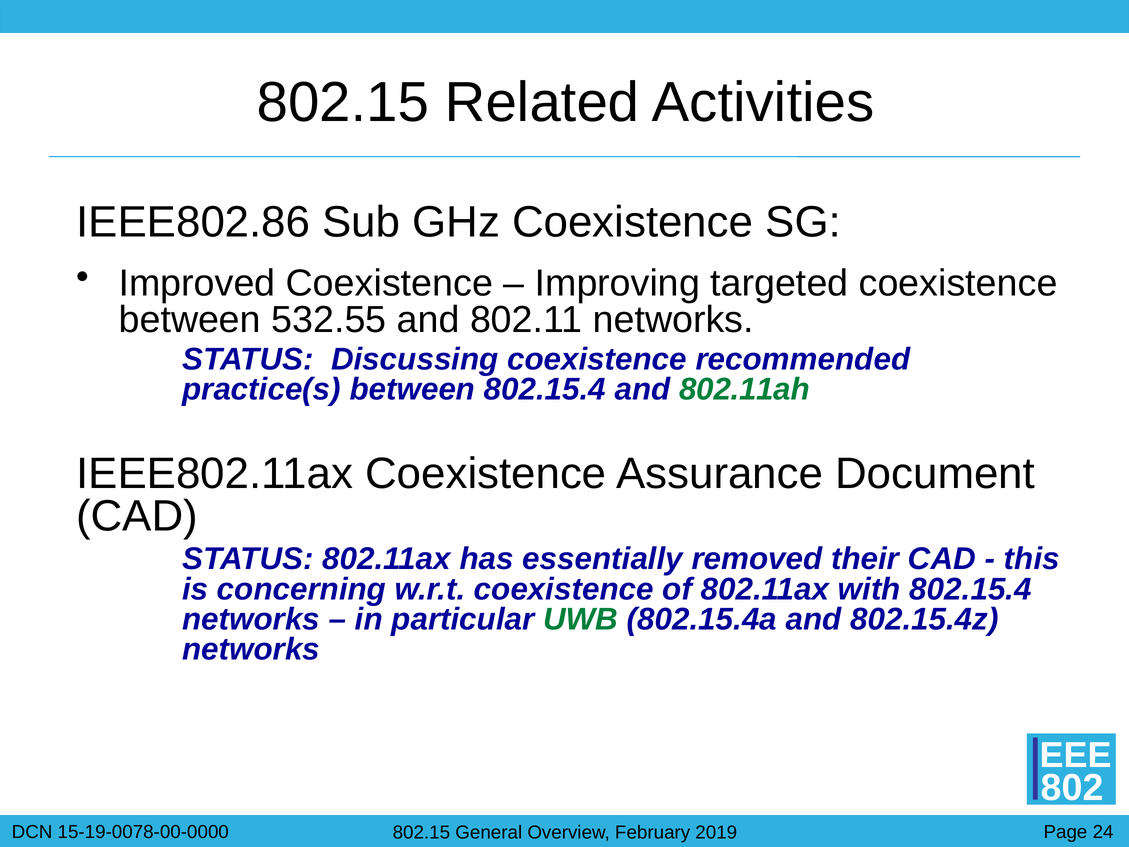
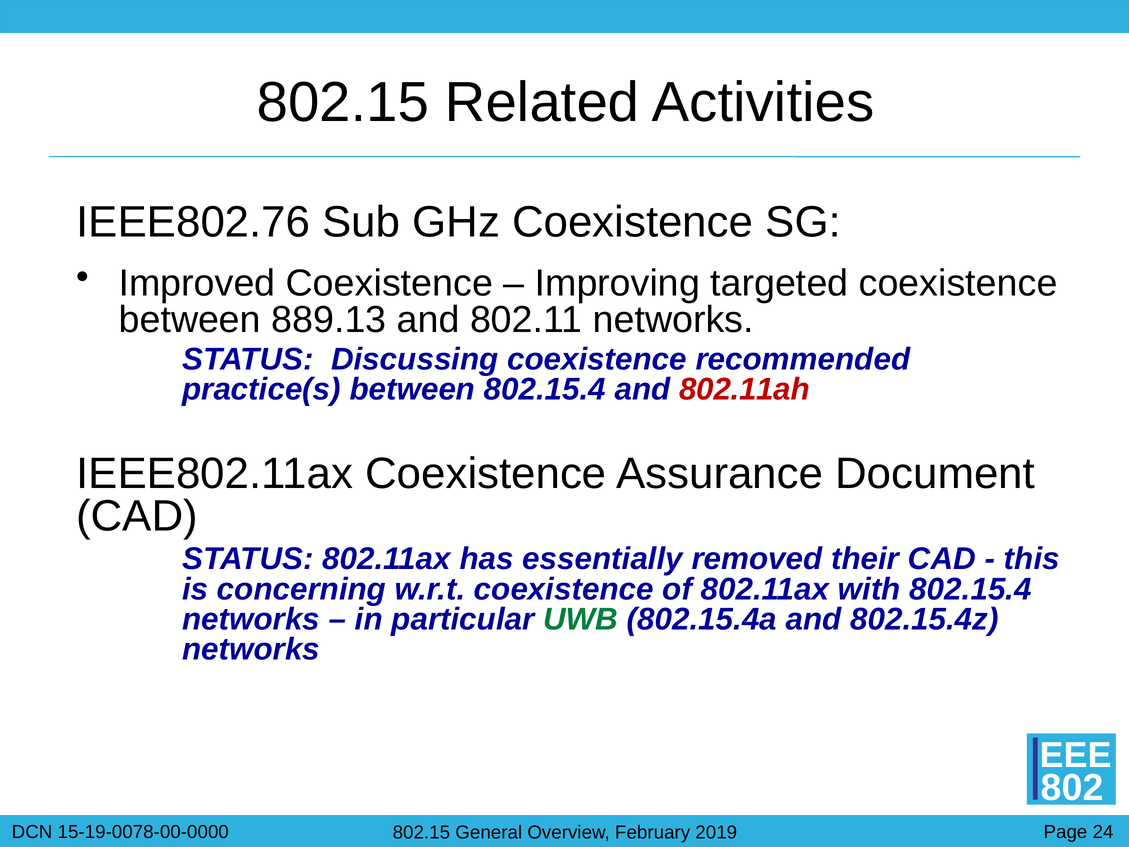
IEEE802.86: IEEE802.86 -> IEEE802.76
532.55: 532.55 -> 889.13
802.11ah colour: green -> red
